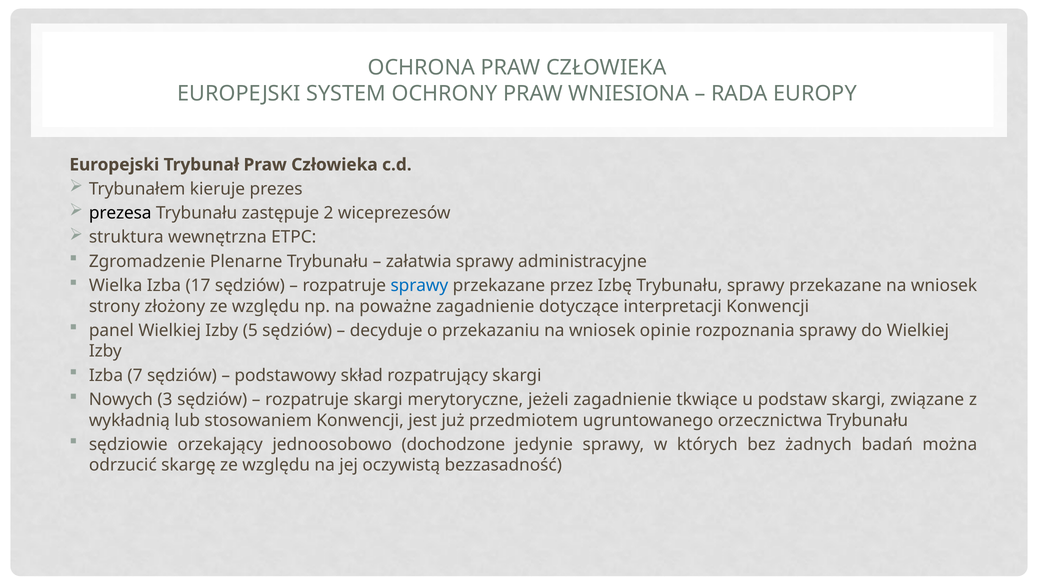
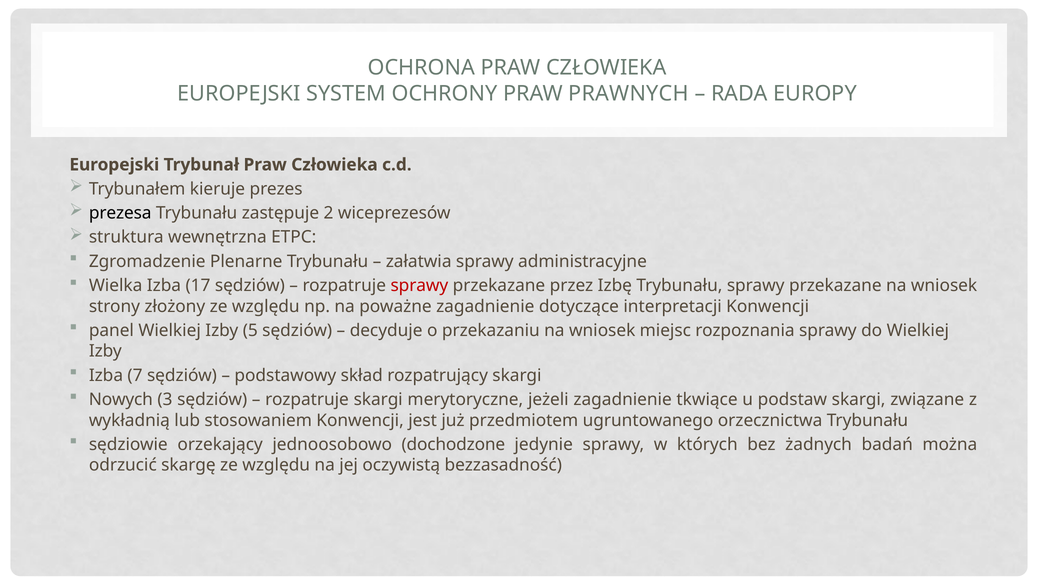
WNIESIONA: WNIESIONA -> PRAWNYCH
sprawy at (419, 286) colour: blue -> red
opinie: opinie -> miejsc
